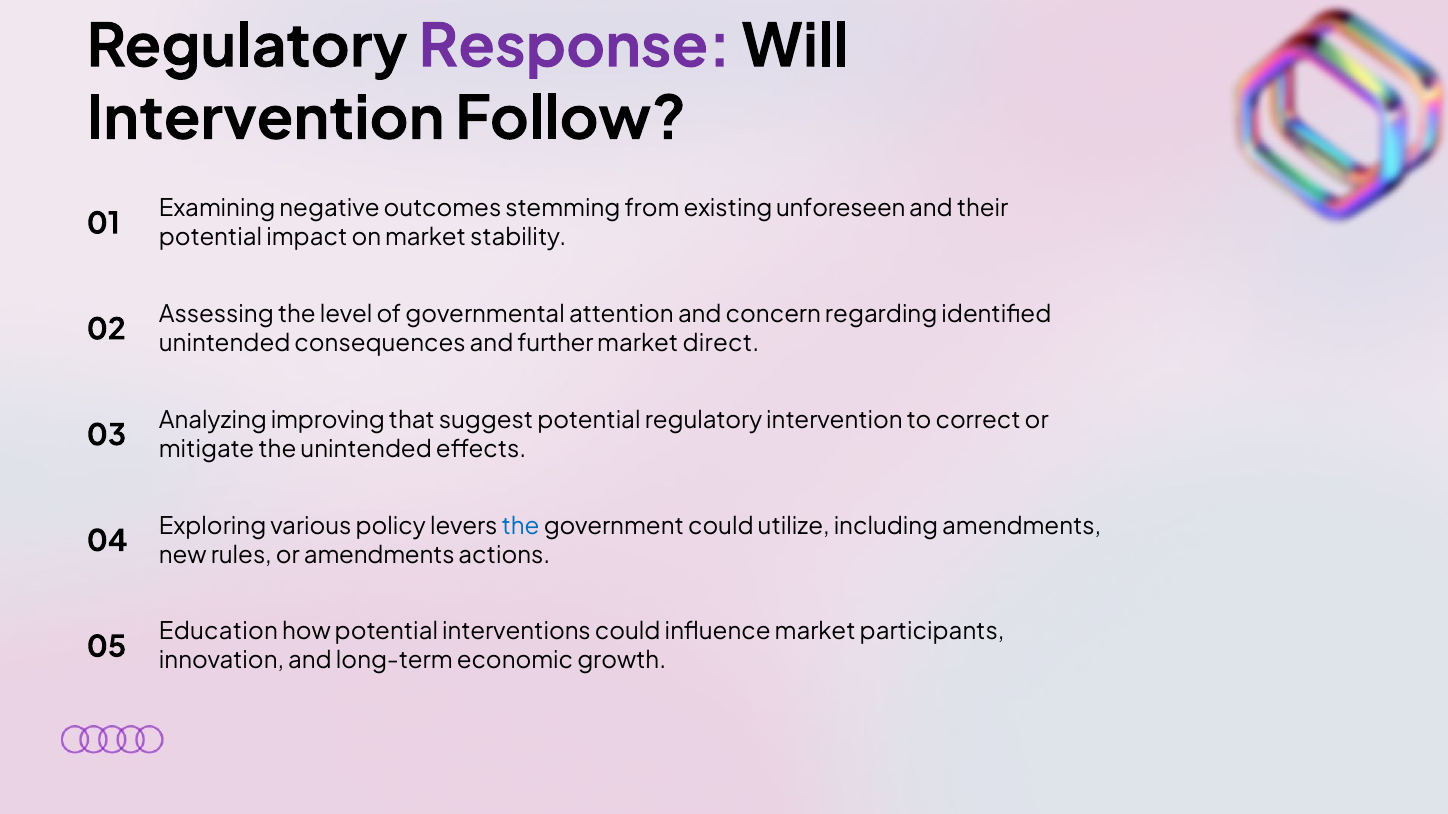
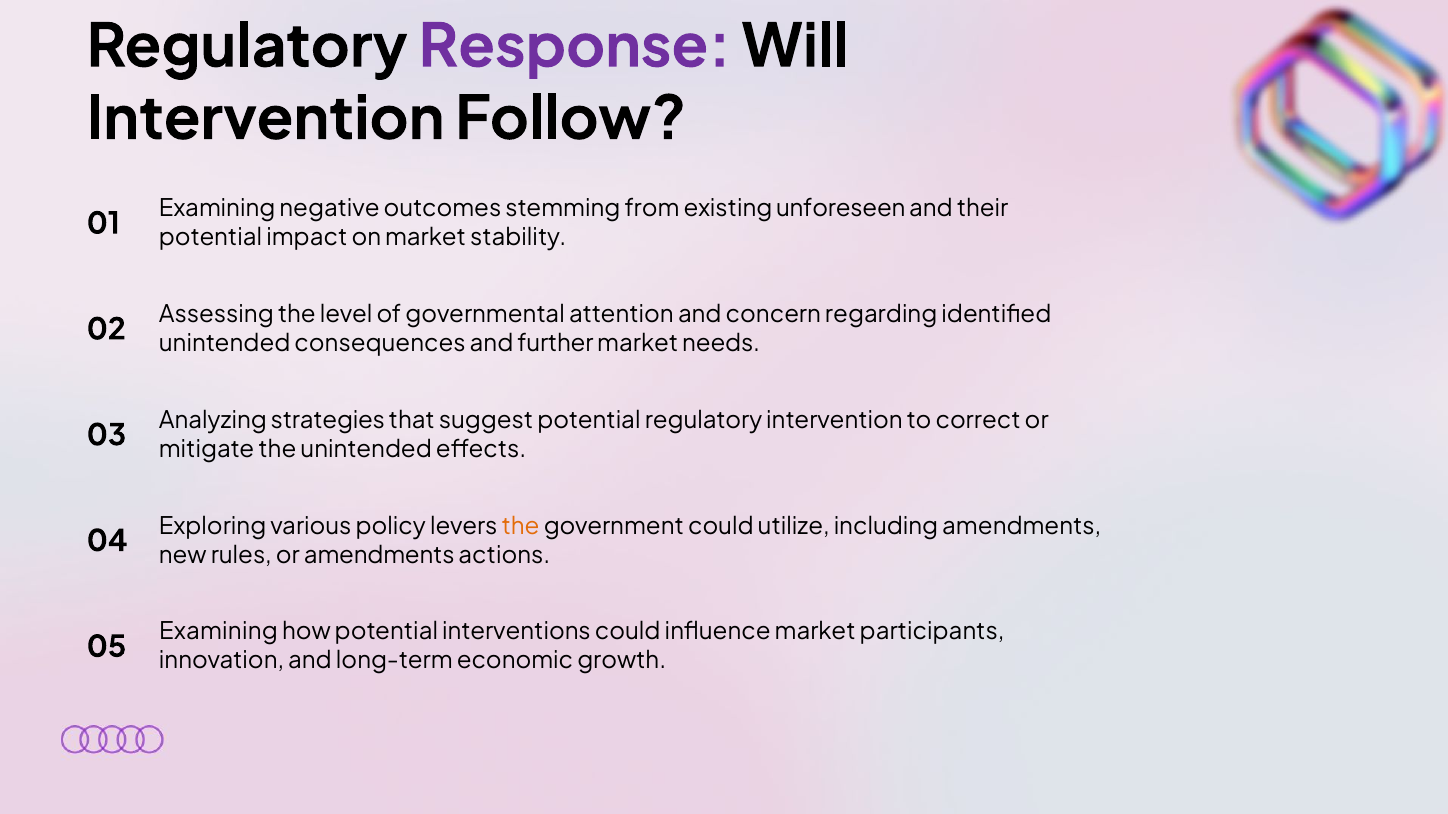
direct: direct -> needs
improving: improving -> strategies
the at (521, 527) colour: blue -> orange
05 Education: Education -> Examining
